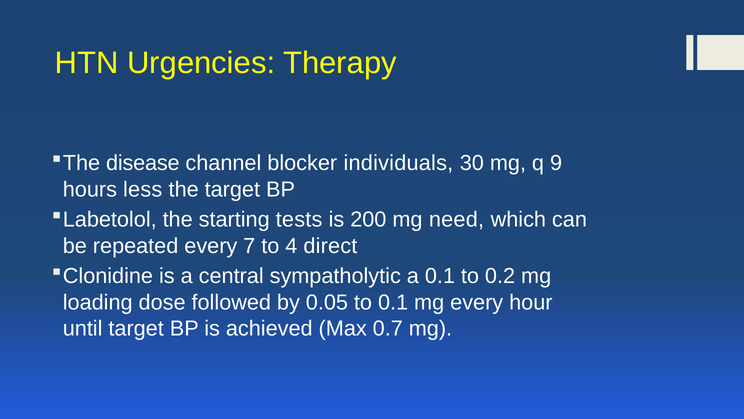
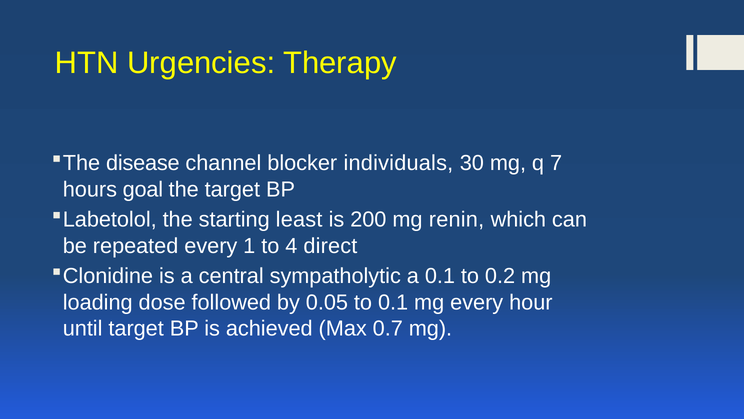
9: 9 -> 7
less: less -> goal
tests: tests -> least
need: need -> renin
7: 7 -> 1
